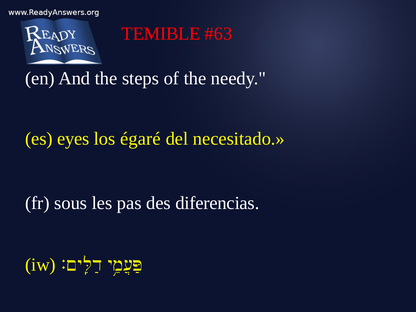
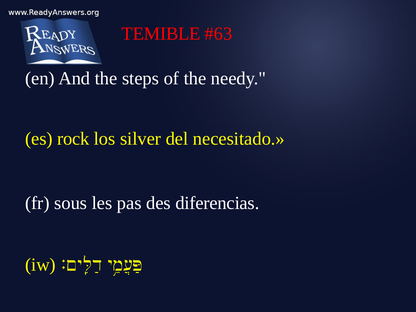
eyes: eyes -> rock
égaré: égaré -> silver
